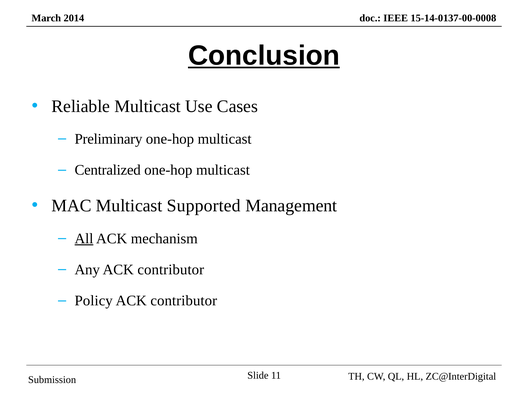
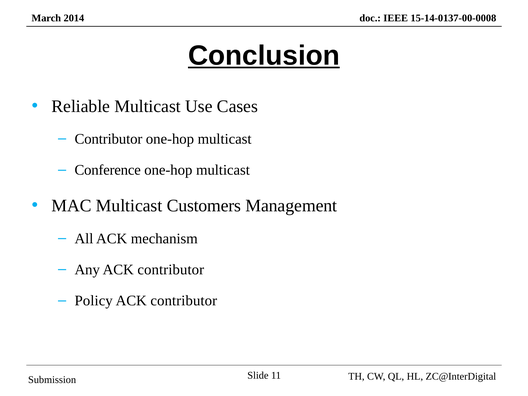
Preliminary at (108, 139): Preliminary -> Contributor
Centralized: Centralized -> Conference
Supported: Supported -> Customers
All underline: present -> none
